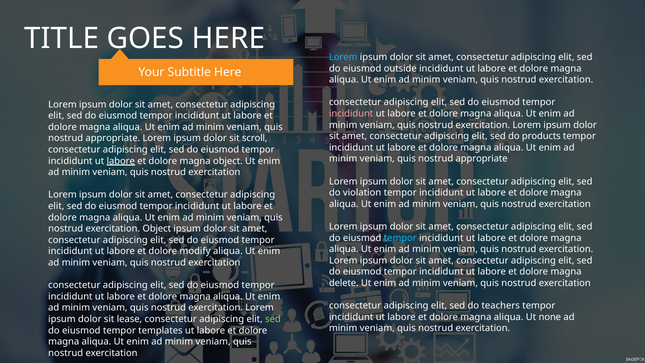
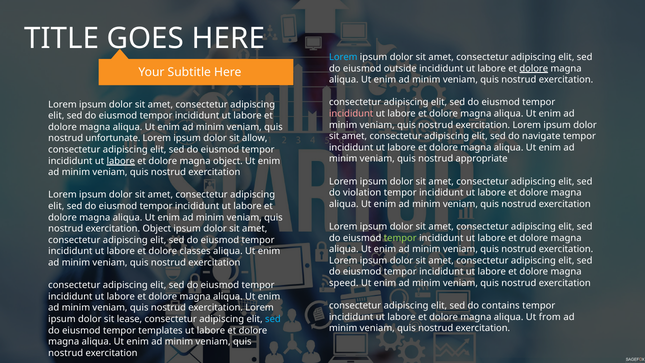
dolore at (534, 68) underline: none -> present
products: products -> navigate
appropriate at (113, 138): appropriate -> unfortunate
scroll: scroll -> allow
tempor at (400, 238) colour: light blue -> light green
modify: modify -> classes
delete: delete -> speed
teachers: teachers -> contains
none: none -> from
sed at (273, 319) colour: light green -> light blue
